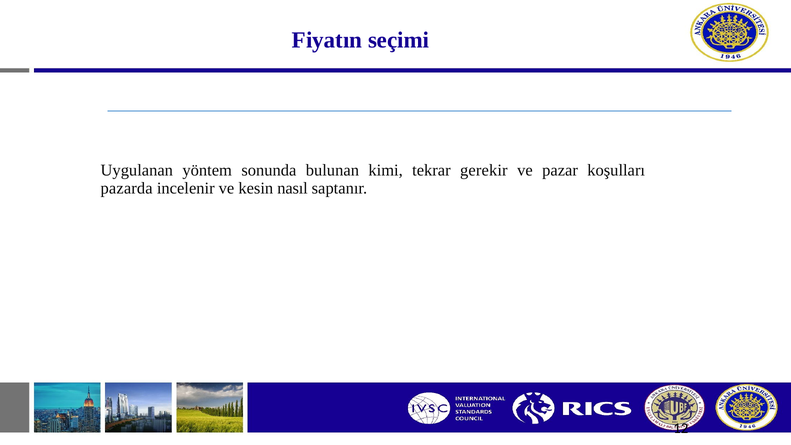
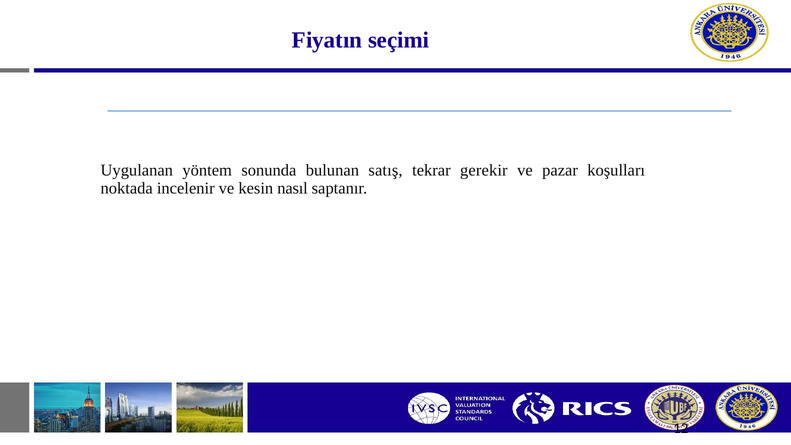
kimi: kimi -> satış
pazarda: pazarda -> noktada
